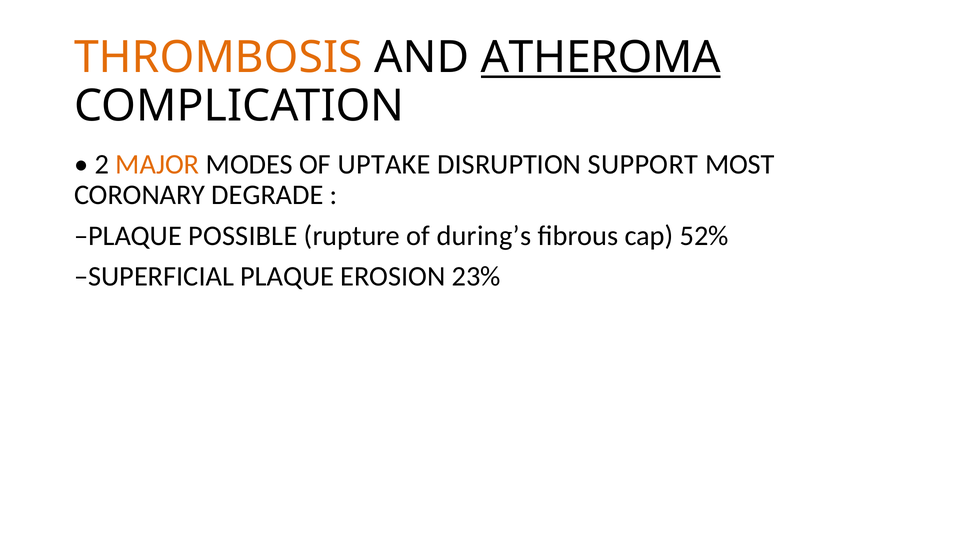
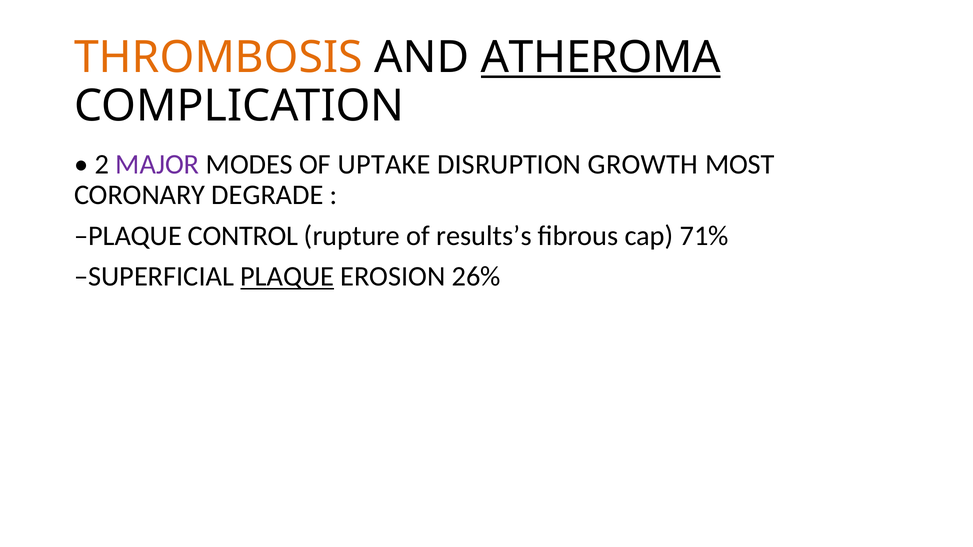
MAJOR colour: orange -> purple
SUPPORT: SUPPORT -> GROWTH
POSSIBLE: POSSIBLE -> CONTROL
during’s: during’s -> results’s
52%: 52% -> 71%
PLAQUE at (287, 277) underline: none -> present
23%: 23% -> 26%
